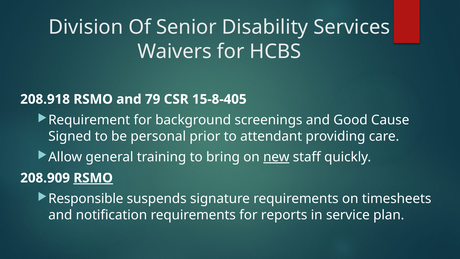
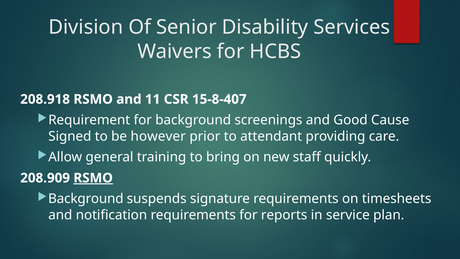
79: 79 -> 11
15-8-405: 15-8-405 -> 15-8-407
personal: personal -> however
new underline: present -> none
Responsible at (86, 199): Responsible -> Background
